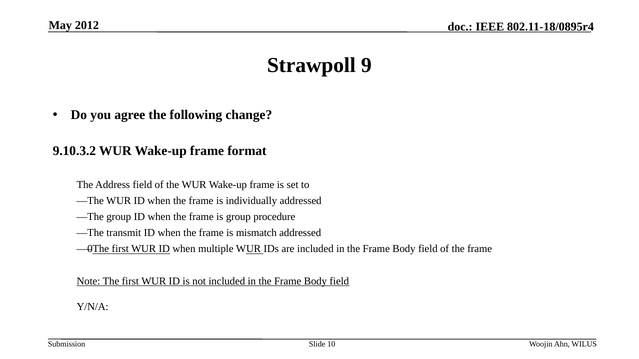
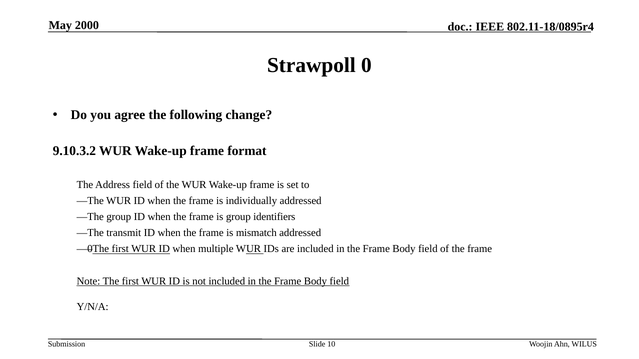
2012: 2012 -> 2000
9: 9 -> 0
procedure: procedure -> identifiers
